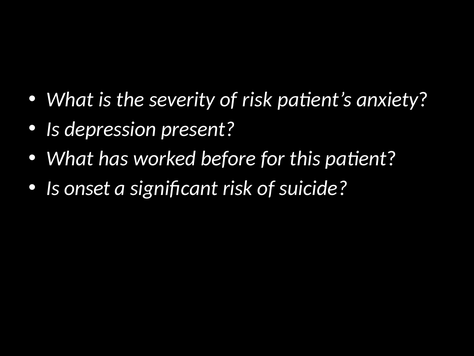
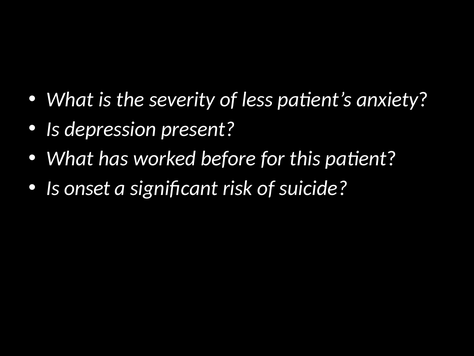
of risk: risk -> less
